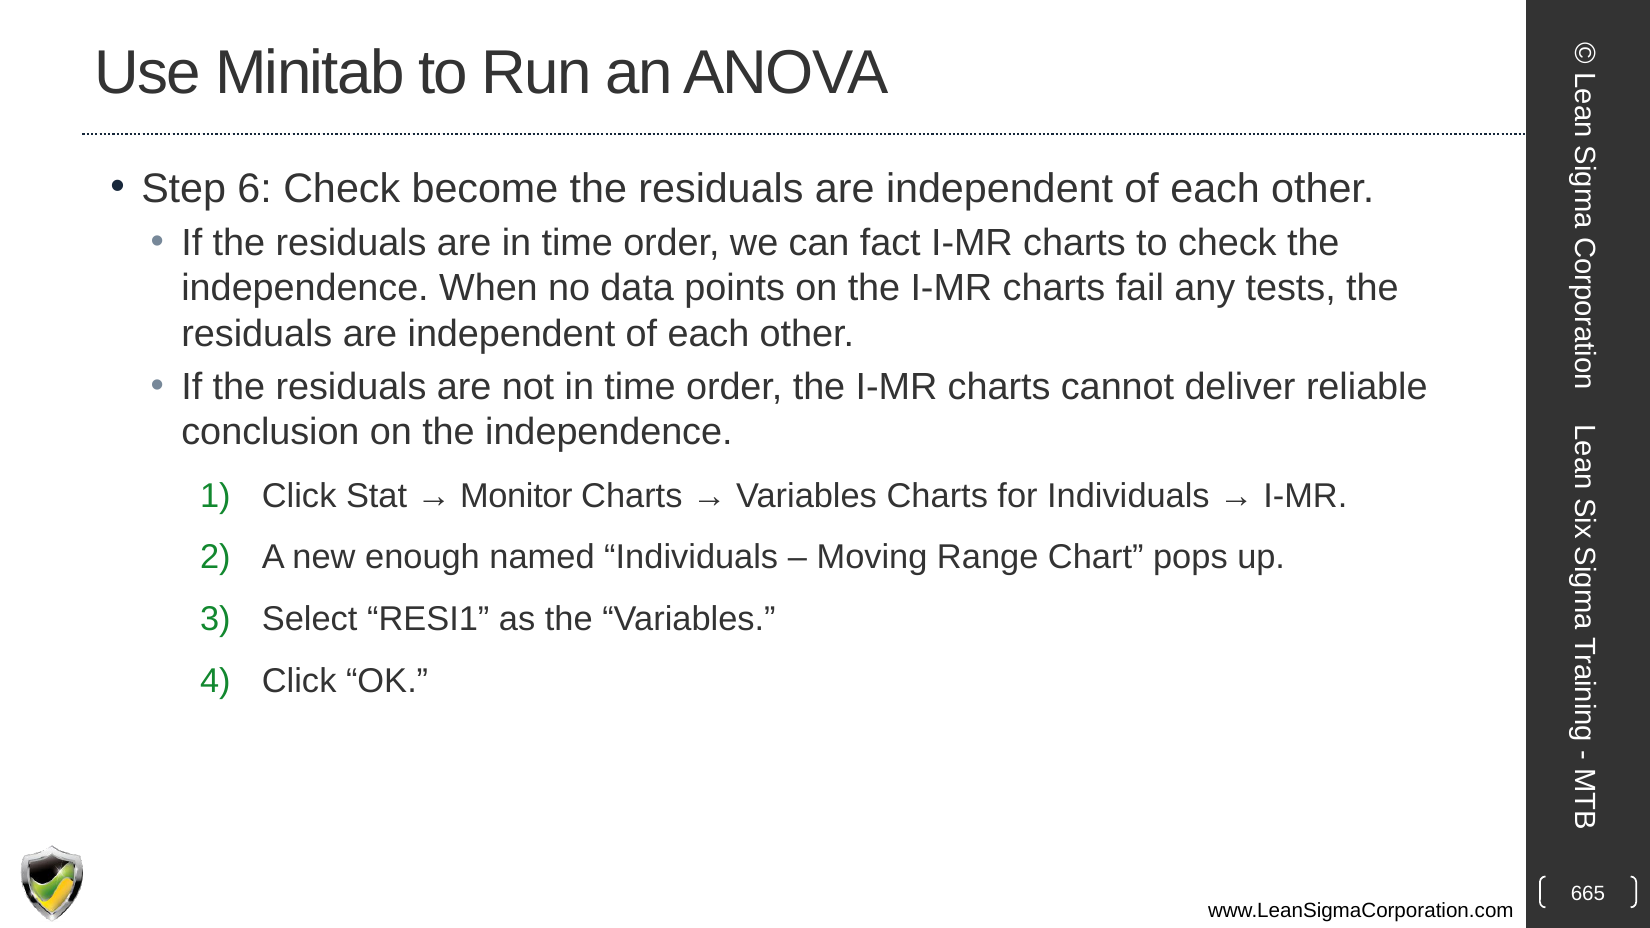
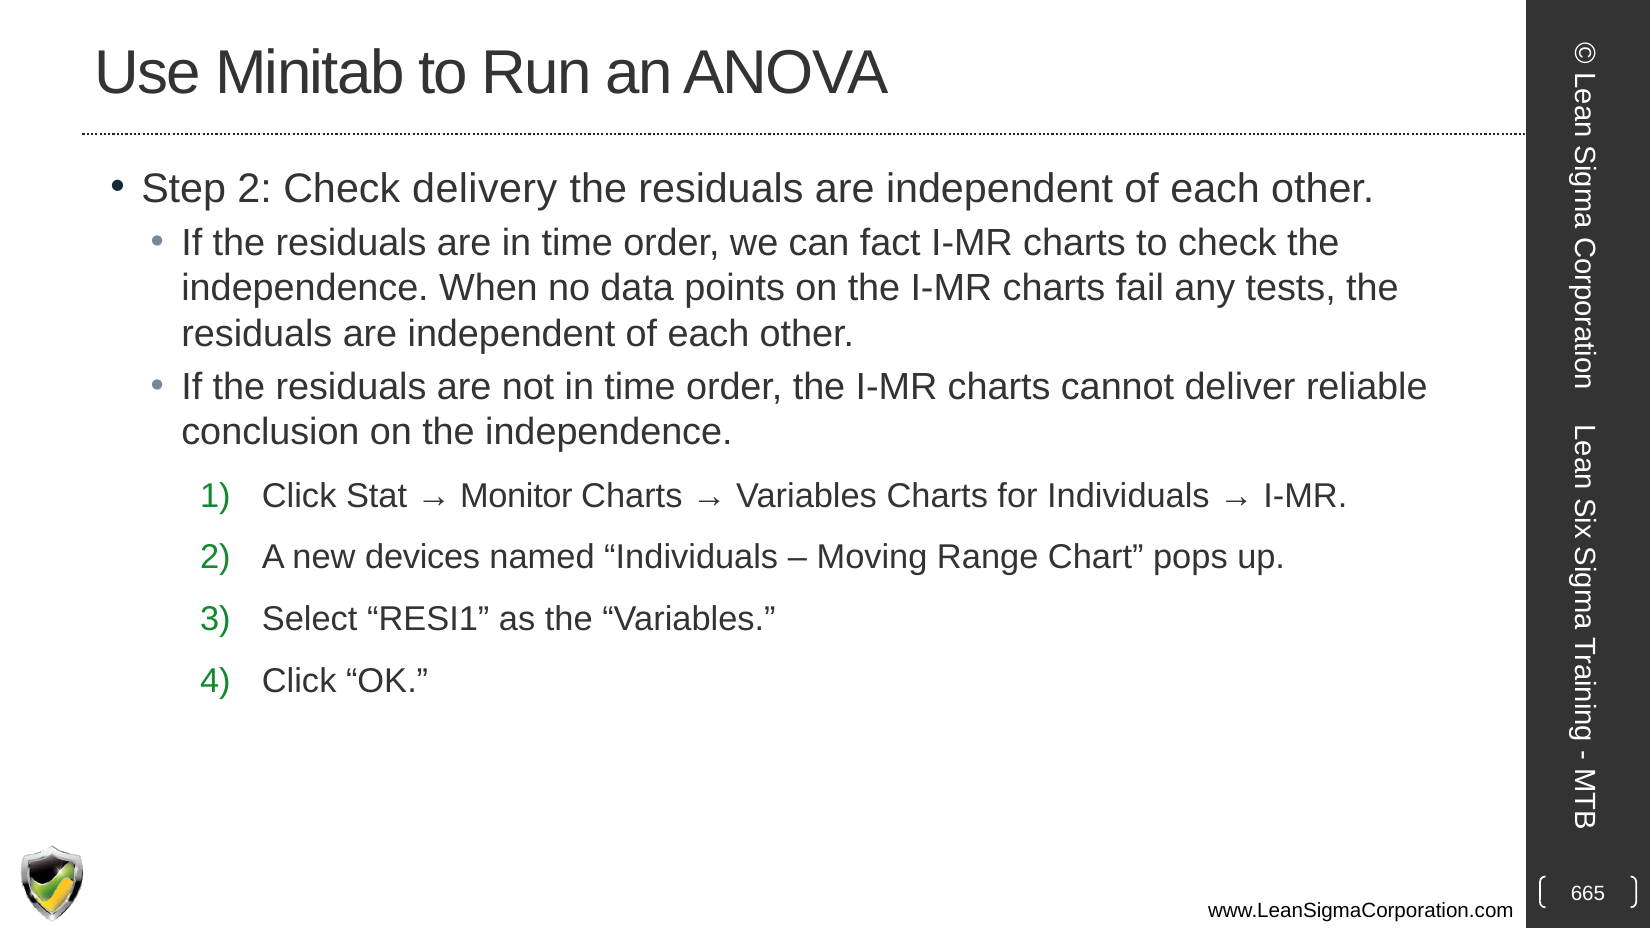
Step 6: 6 -> 2
become: become -> delivery
enough: enough -> devices
